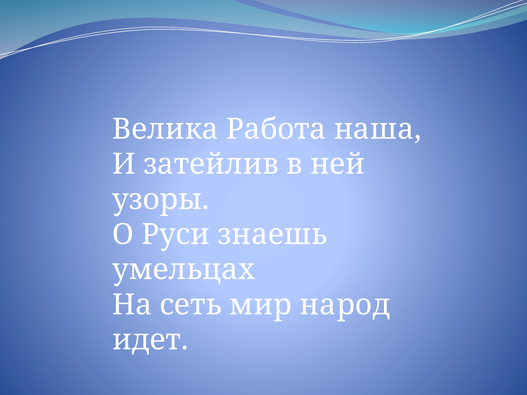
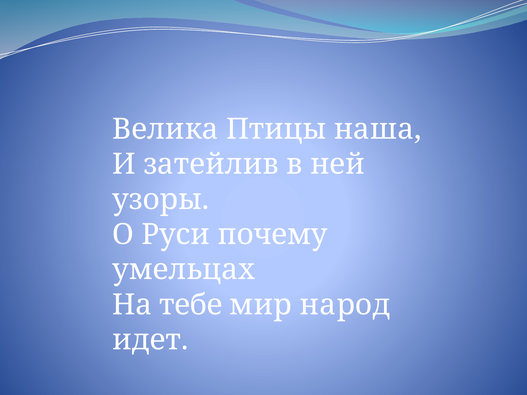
Работа: Работа -> Птицы
знаешь: знаешь -> почему
сеть: сеть -> тебе
